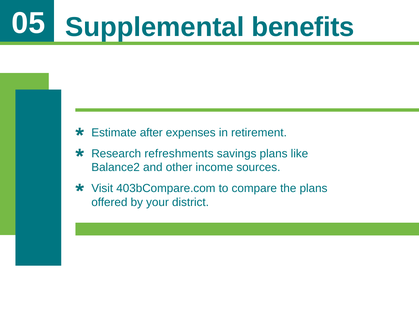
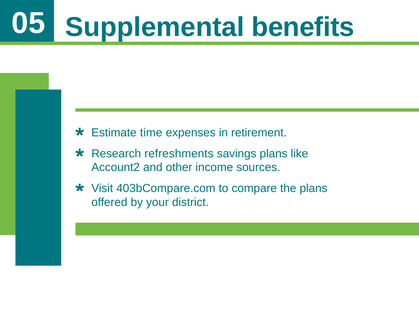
after: after -> time
Balance2: Balance2 -> Account2
